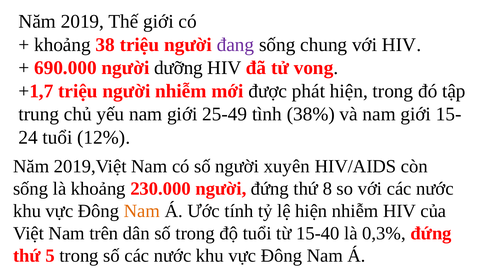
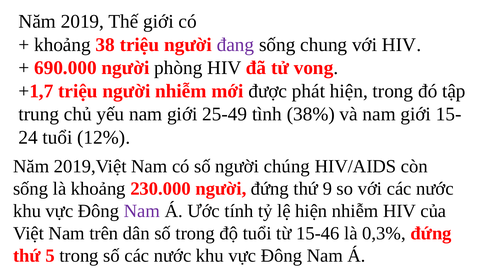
dưỡng: dưỡng -> phòng
xuyên: xuyên -> chúng
8: 8 -> 9
Nam at (142, 211) colour: orange -> purple
15-40: 15-40 -> 15-46
